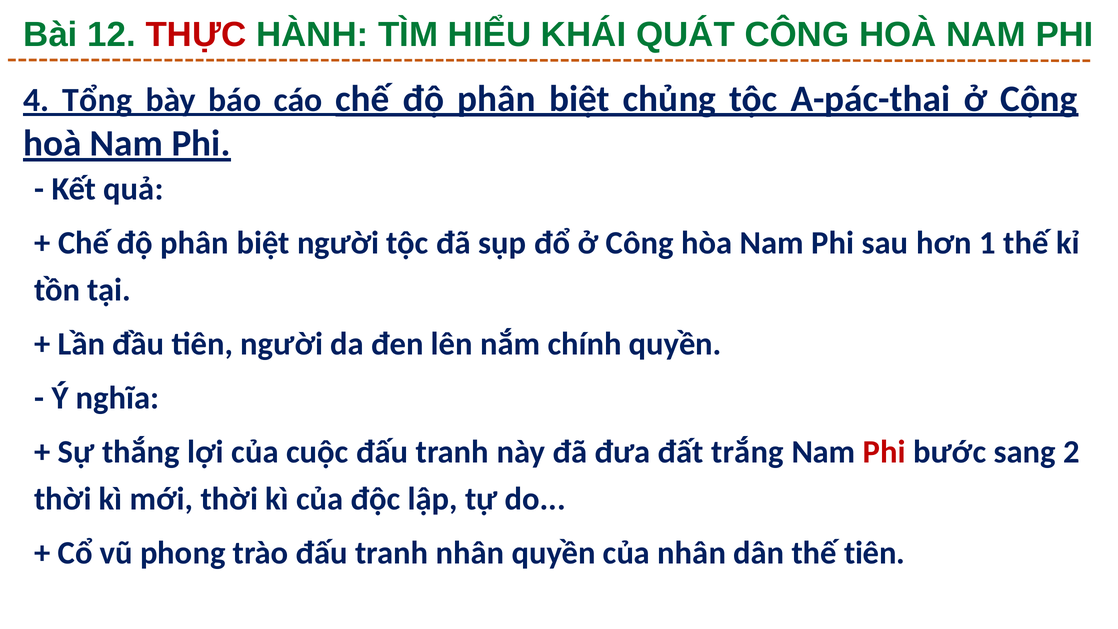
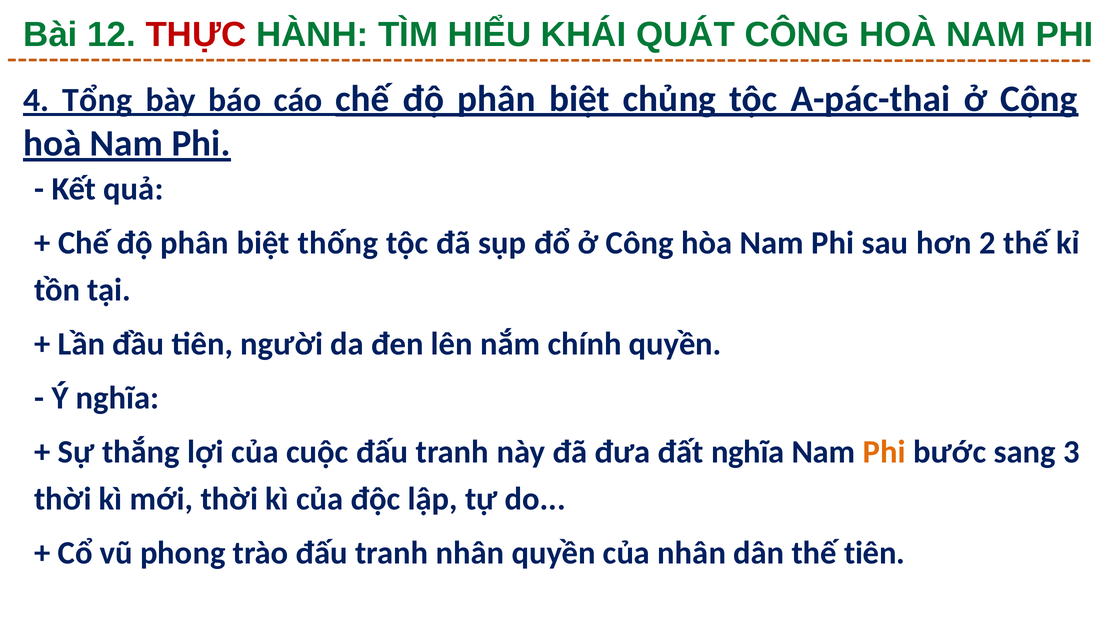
biệt người: người -> thống
1: 1 -> 2
đất trắng: trắng -> nghĩa
Phi at (884, 452) colour: red -> orange
2: 2 -> 3
